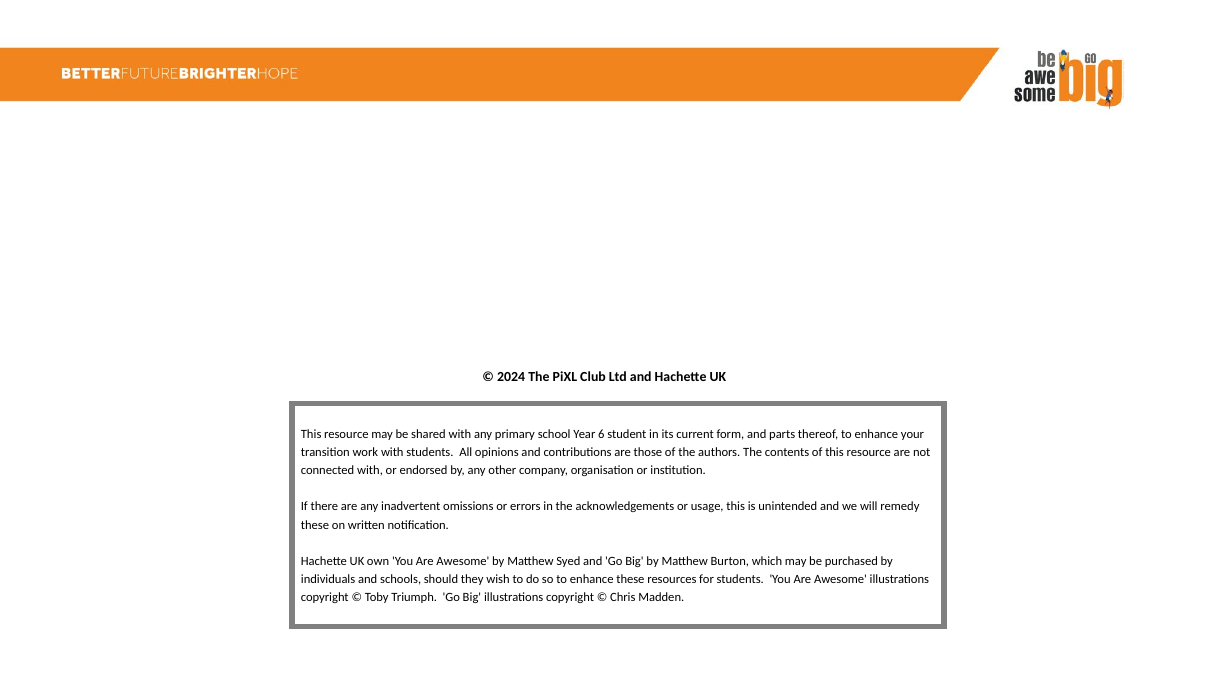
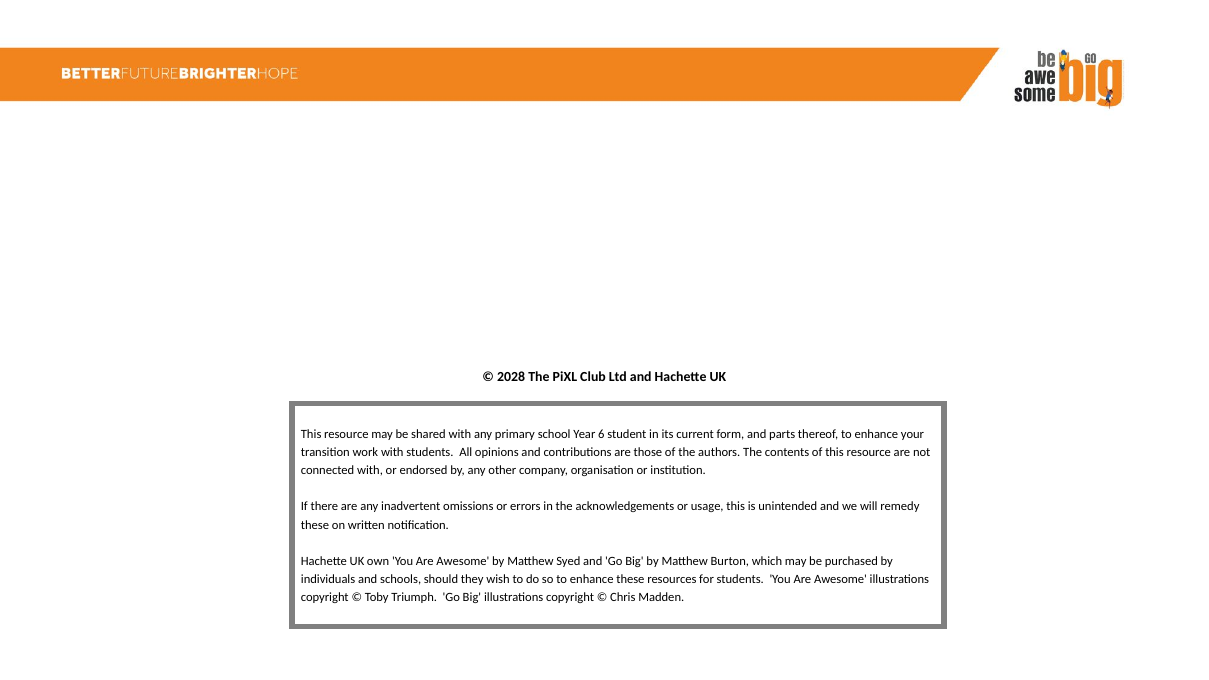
2024: 2024 -> 2028
